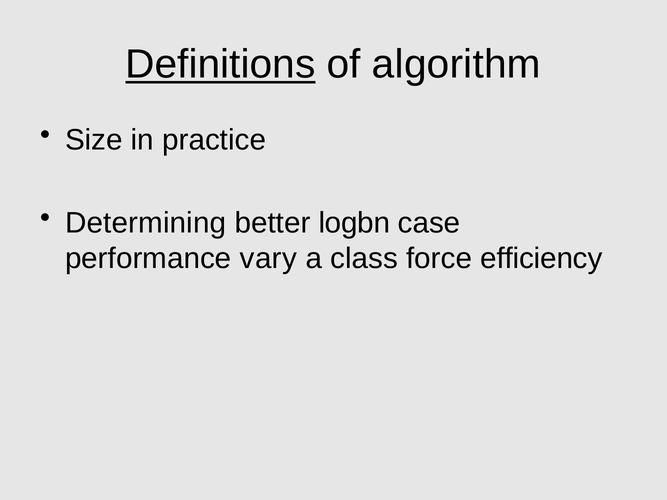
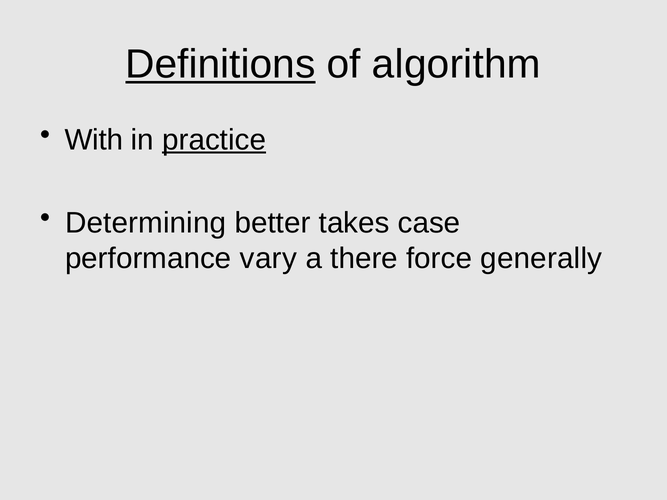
Size: Size -> With
practice underline: none -> present
logbn: logbn -> takes
class: class -> there
efficiency: efficiency -> generally
